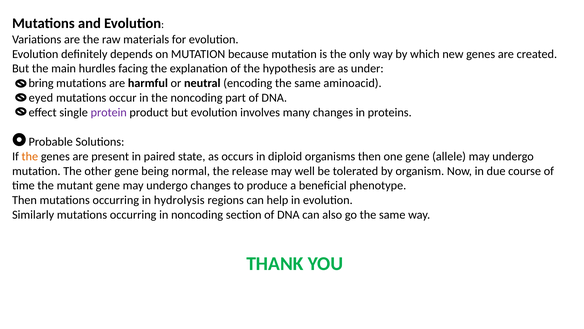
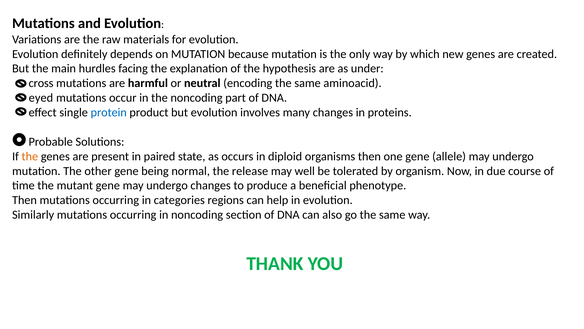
bring: bring -> cross
protein colour: purple -> blue
hydrolysis: hydrolysis -> categories
